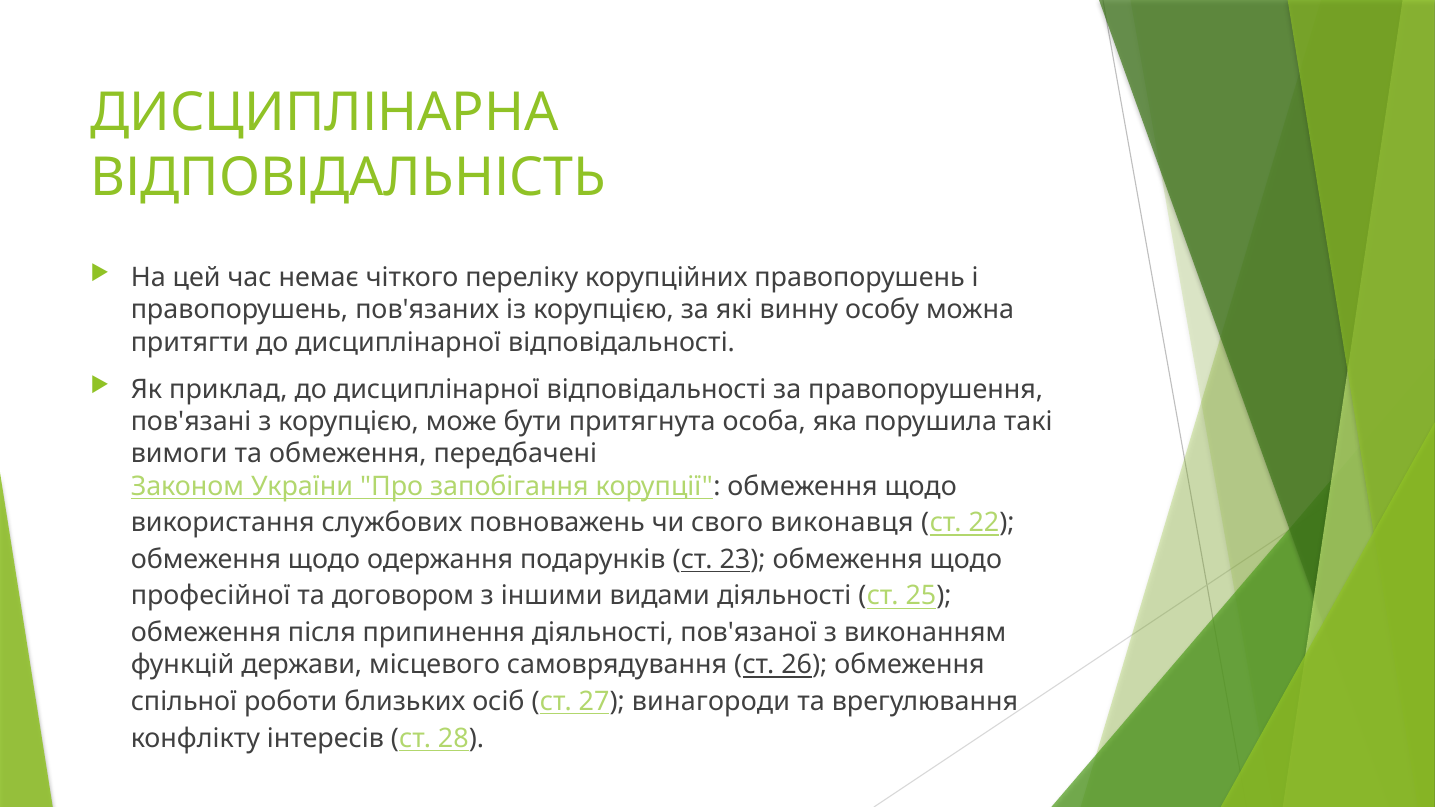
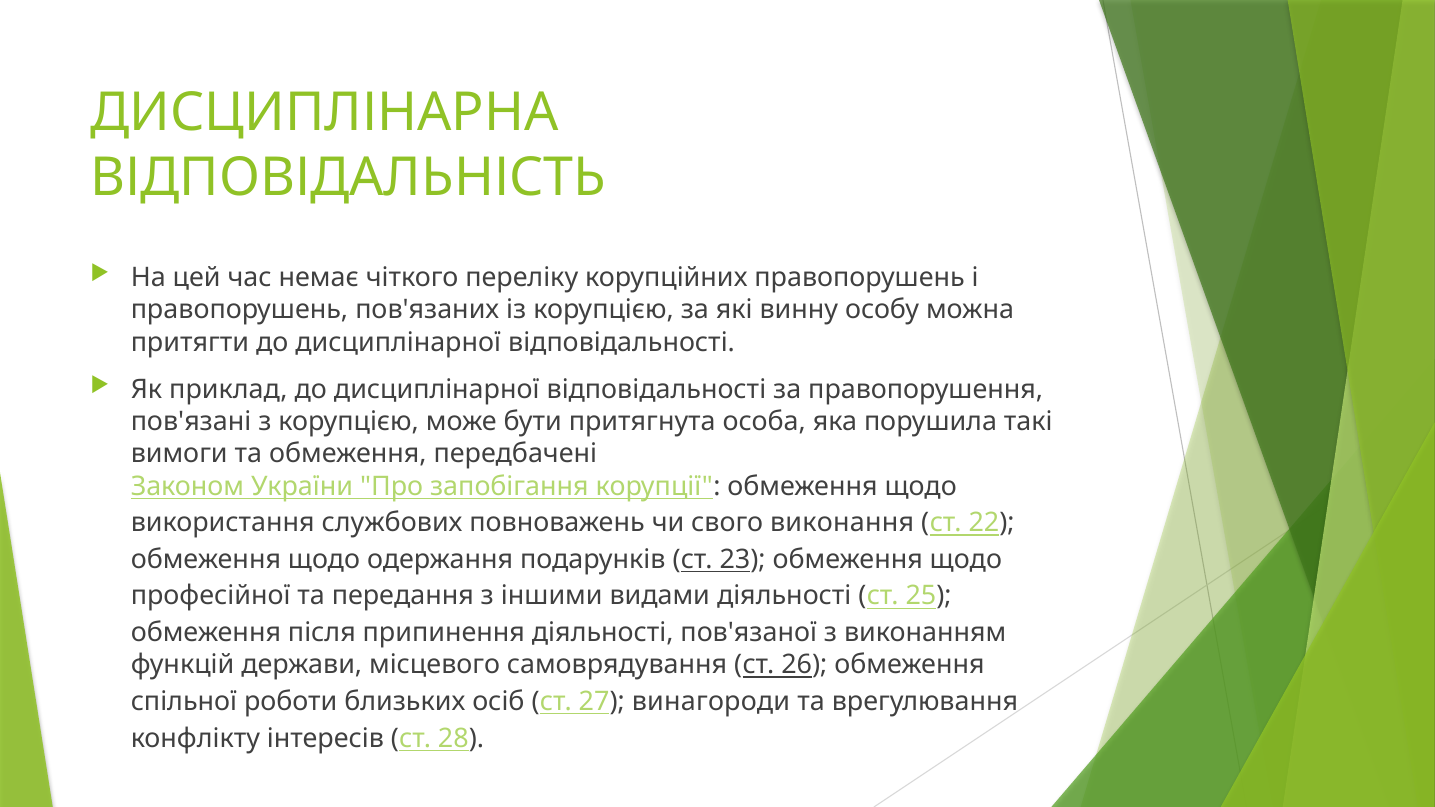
виконавця: виконавця -> виконання
договором: договором -> передання
